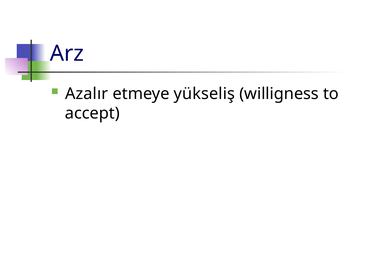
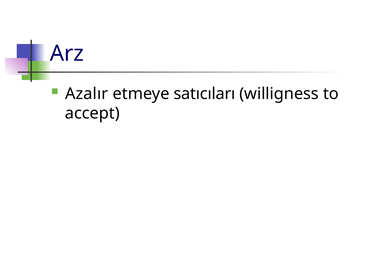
yükseliş: yükseliş -> satıcıları
